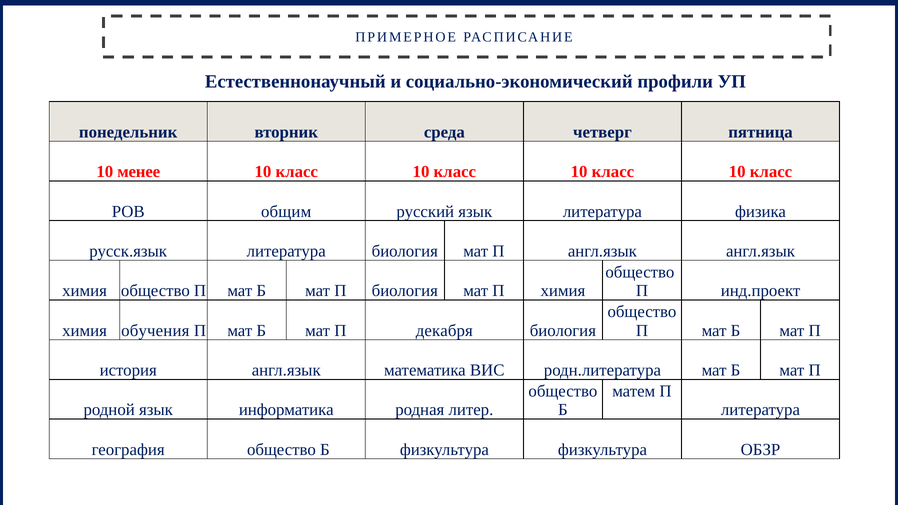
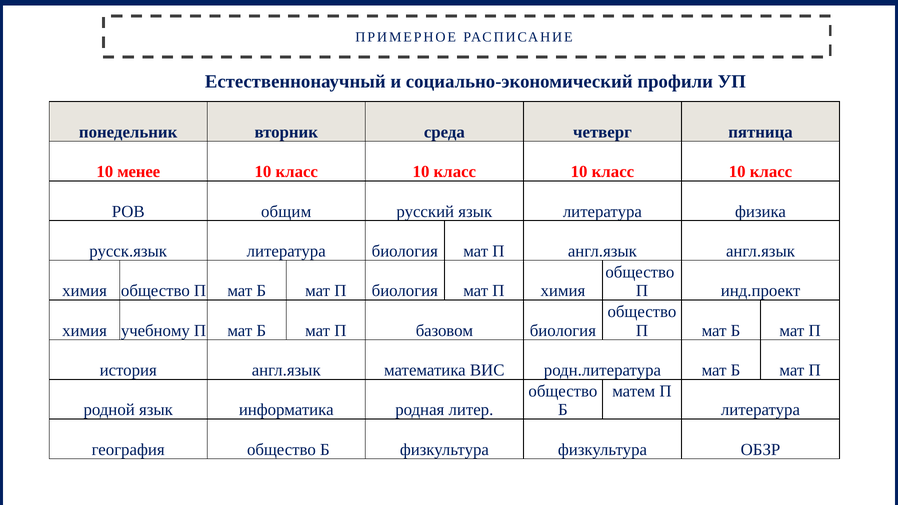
обучения: обучения -> учебному
декабря: декабря -> базовом
